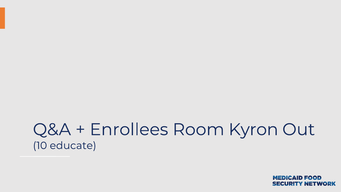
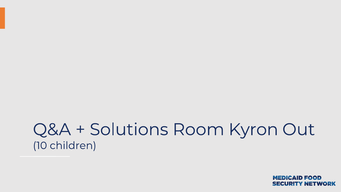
Enrollees: Enrollees -> Solutions
educate: educate -> children
